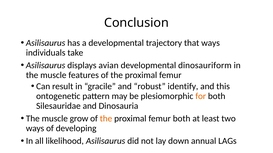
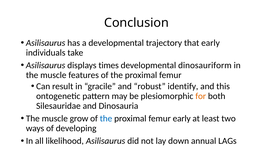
that ways: ways -> early
avian: avian -> times
the at (106, 119) colour: orange -> blue
femur both: both -> early
